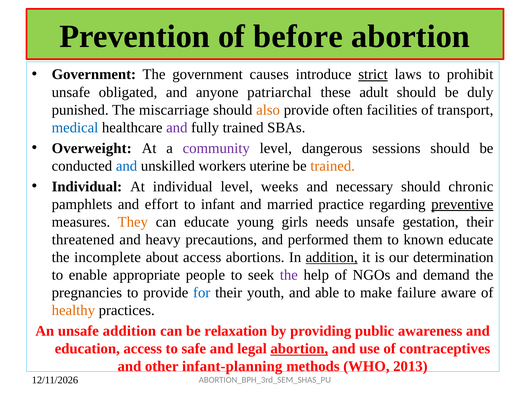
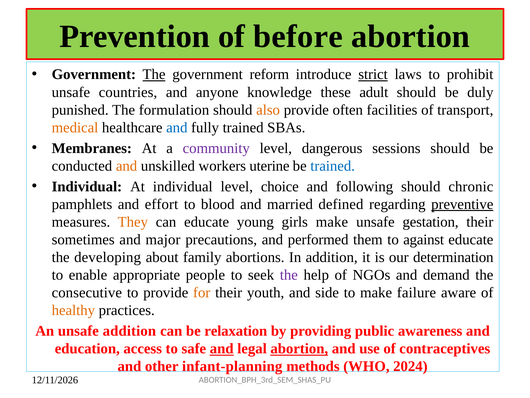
The at (154, 74) underline: none -> present
causes: causes -> reform
obligated: obligated -> countries
patriarchal: patriarchal -> knowledge
miscarriage: miscarriage -> formulation
medical colour: blue -> orange
and at (177, 127) colour: purple -> blue
Overweight: Overweight -> Membranes
and at (127, 166) colour: blue -> orange
trained at (333, 166) colour: orange -> blue
weeks: weeks -> choice
necessary: necessary -> following
infant: infant -> blood
practice: practice -> defined
girls needs: needs -> make
threatened: threatened -> sometimes
heavy: heavy -> major
known: known -> against
incomplete: incomplete -> developing
about access: access -> family
addition at (332, 257) underline: present -> none
pregnancies: pregnancies -> consecutive
for colour: blue -> orange
able: able -> side
and at (222, 348) underline: none -> present
2013: 2013 -> 2024
